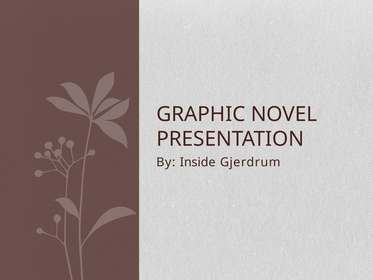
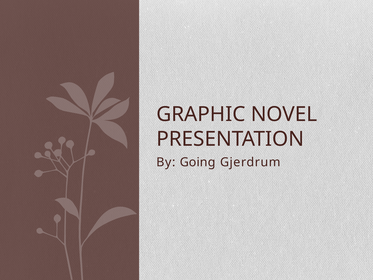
Inside: Inside -> Going
